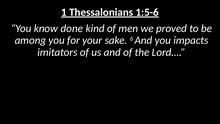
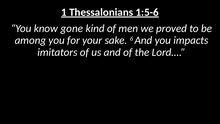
done: done -> gone
